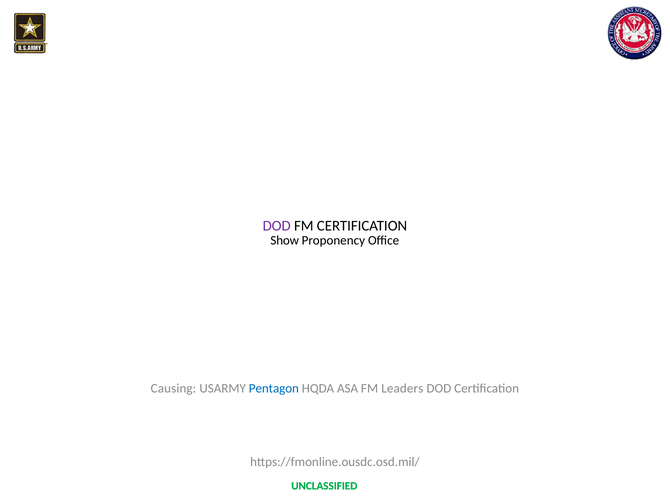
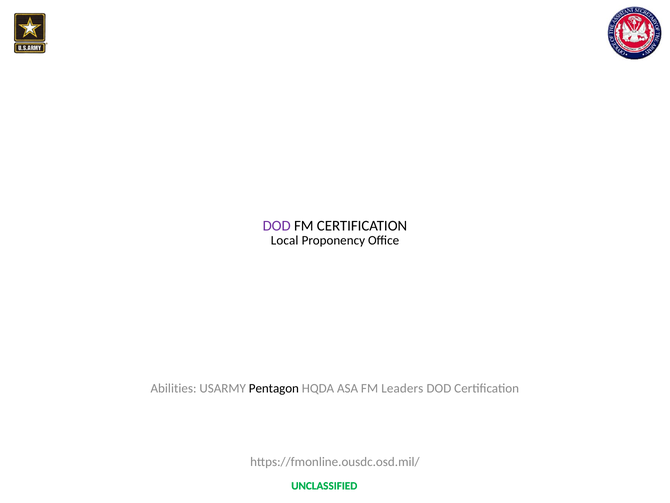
Show: Show -> Local
Causing: Causing -> Abilities
Pentagon colour: blue -> black
